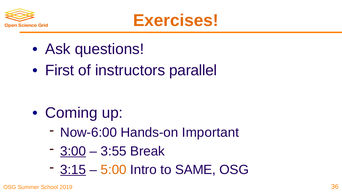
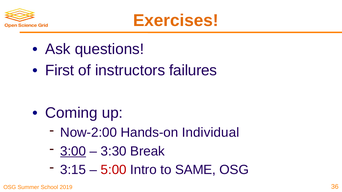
parallel: parallel -> failures
Now-6:00: Now-6:00 -> Now-2:00
Important: Important -> Individual
3:55: 3:55 -> 3:30
3:15 underline: present -> none
5:00 colour: orange -> red
